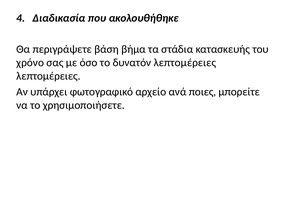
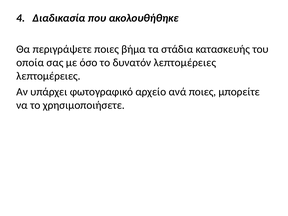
περιγράψετε βάση: βάση -> ποιες
χρόνο: χρόνο -> οποία
